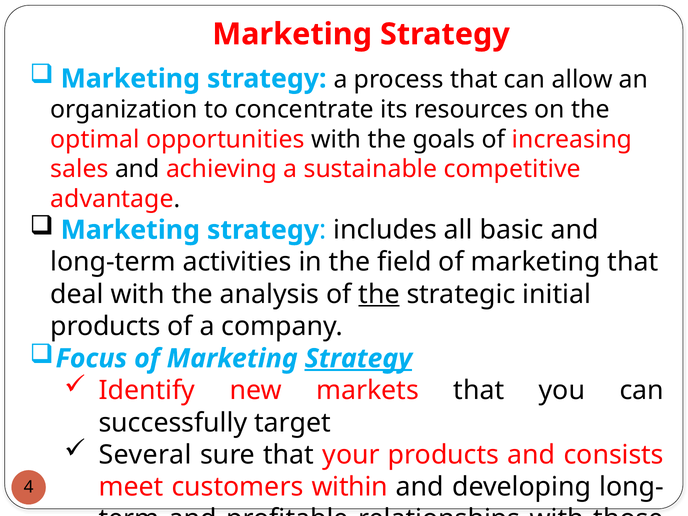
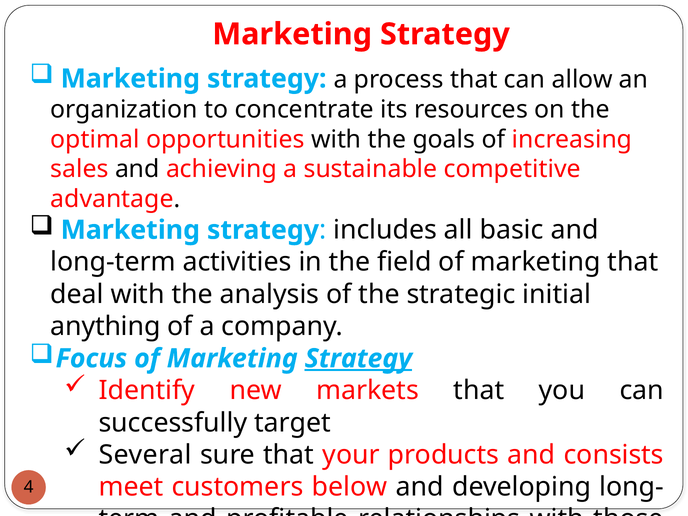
the at (379, 294) underline: present -> none
products at (105, 326): products -> anything
within: within -> below
